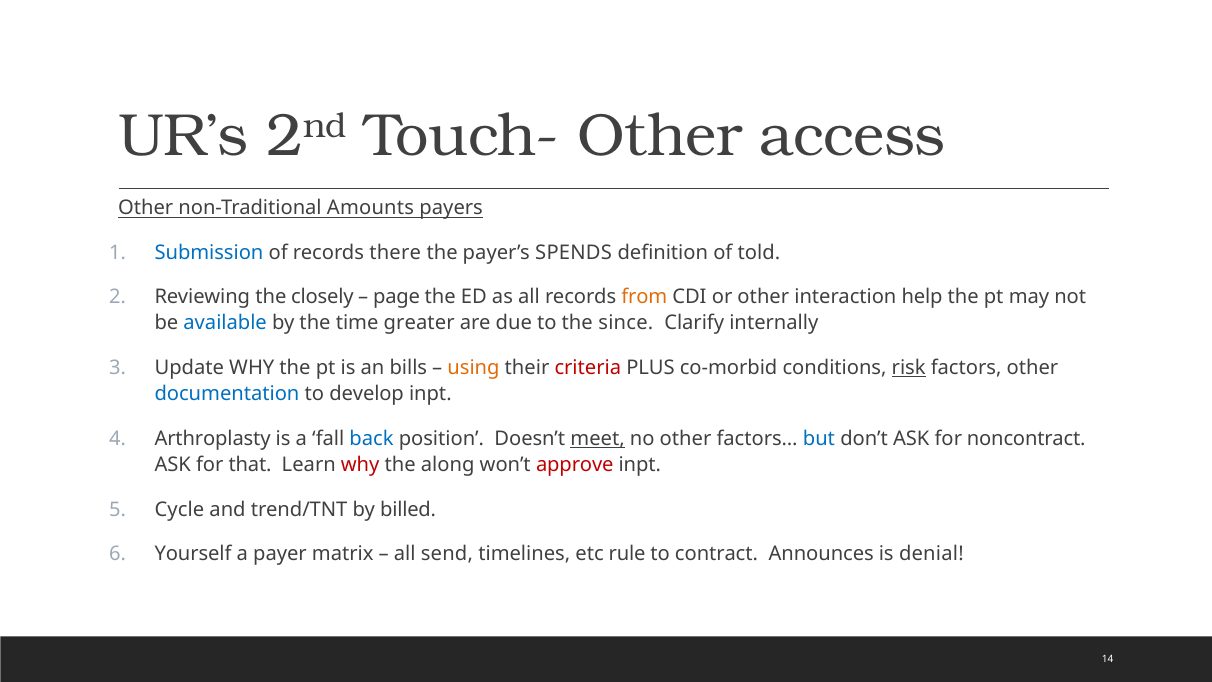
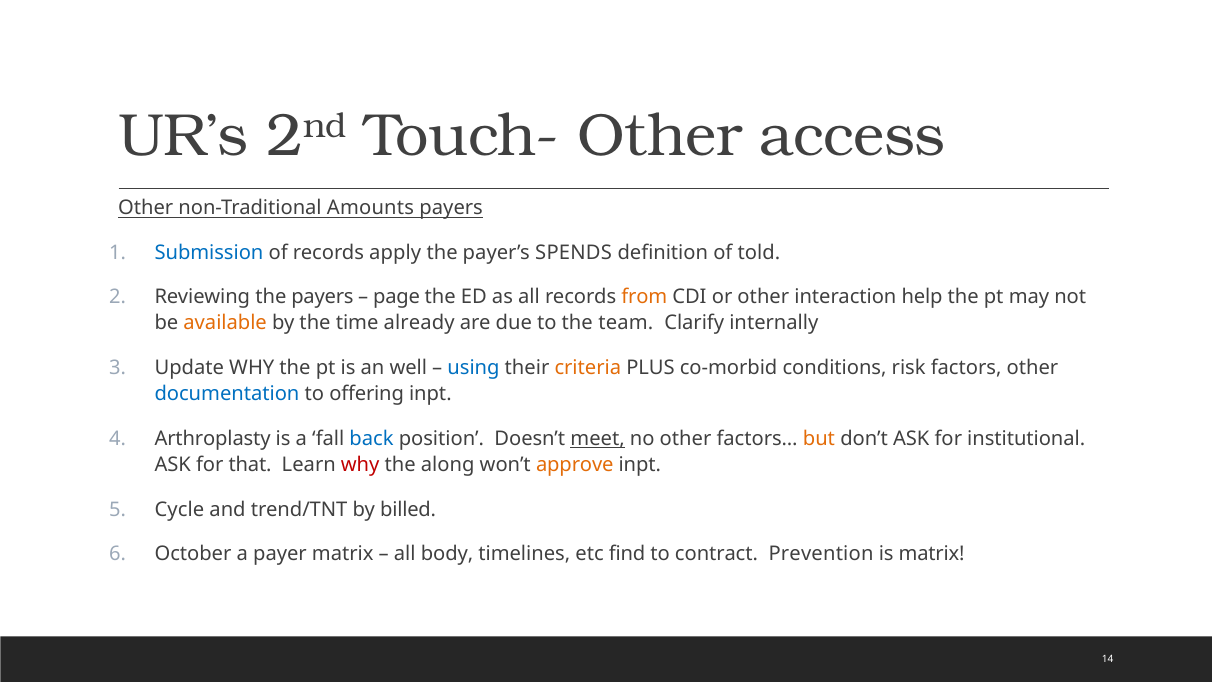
there: there -> apply
the closely: closely -> payers
available colour: blue -> orange
greater: greater -> already
since: since -> team
bills: bills -> well
using colour: orange -> blue
criteria colour: red -> orange
risk underline: present -> none
develop: develop -> offering
but colour: blue -> orange
noncontract: noncontract -> institutional
approve colour: red -> orange
Yourself: Yourself -> October
send: send -> body
rule: rule -> find
Announces: Announces -> Prevention
is denial: denial -> matrix
